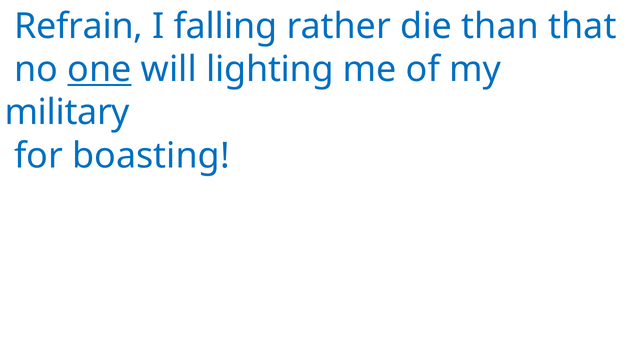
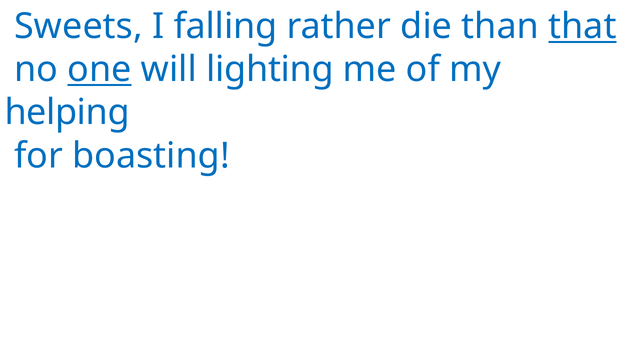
Refrain: Refrain -> Sweets
that underline: none -> present
military: military -> helping
